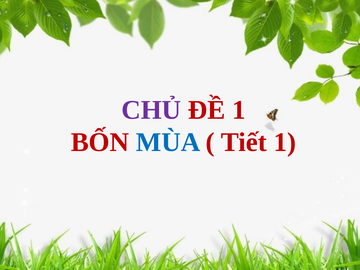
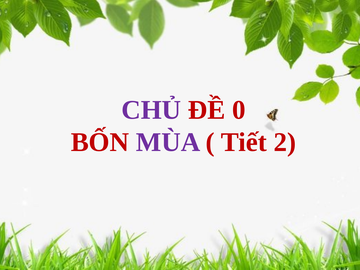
ĐỀ 1: 1 -> 0
MÙA colour: blue -> purple
Tiết 1: 1 -> 2
